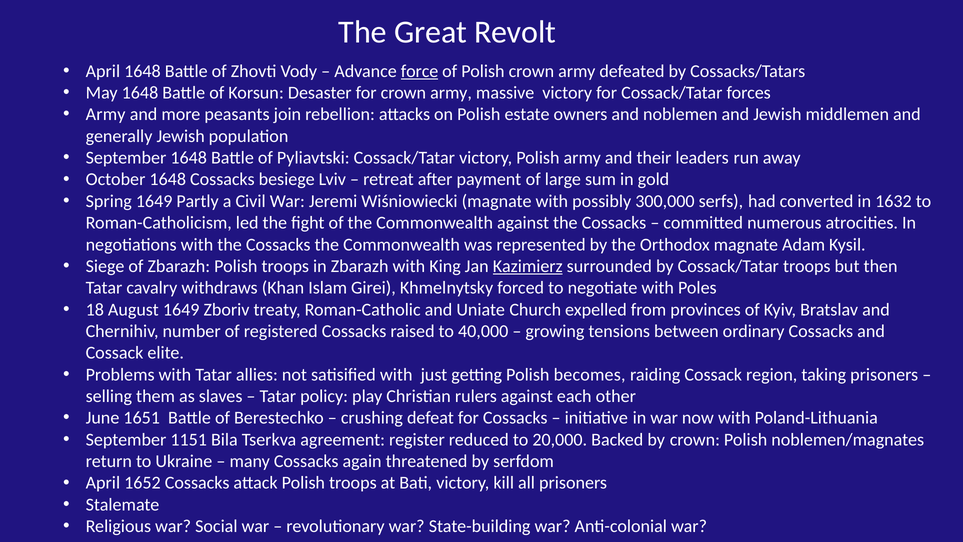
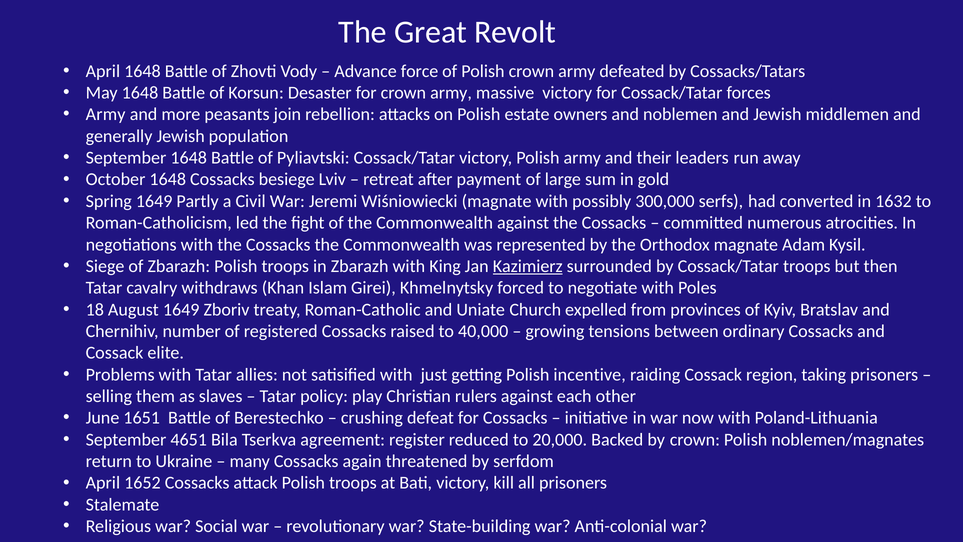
force underline: present -> none
becomes: becomes -> incentive
1151: 1151 -> 4651
